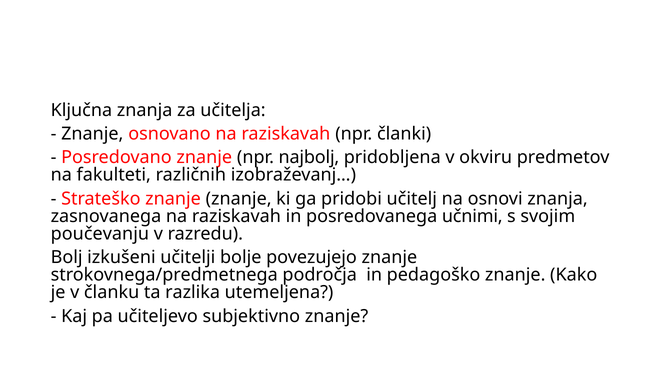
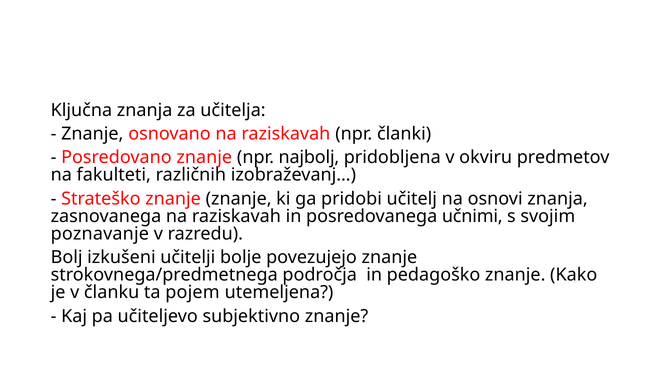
poučevanju: poučevanju -> poznavanje
razlika: razlika -> pojem
